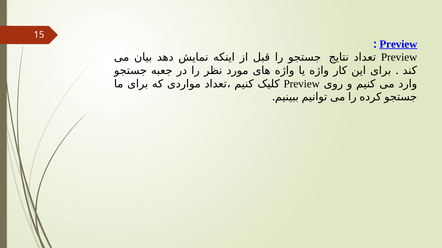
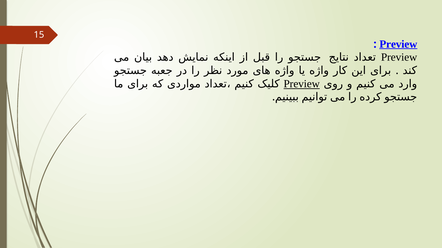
Preview at (302, 84) underline: none -> present
